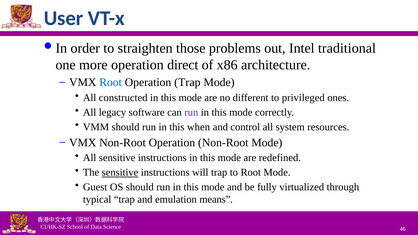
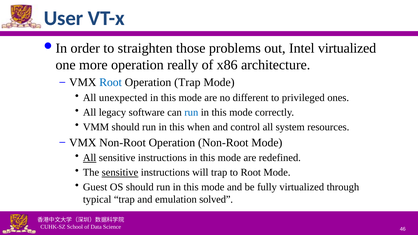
Intel traditional: traditional -> virtualized
direct: direct -> really
constructed: constructed -> unexpected
run at (191, 112) colour: purple -> blue
All at (90, 158) underline: none -> present
means: means -> solved
